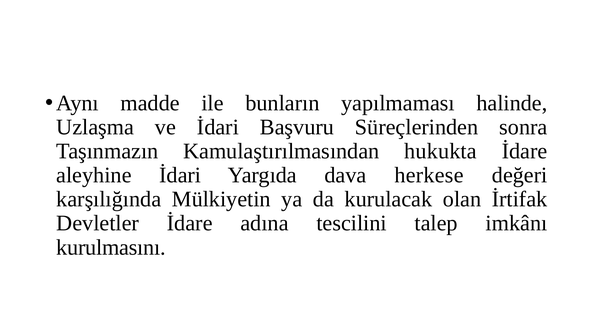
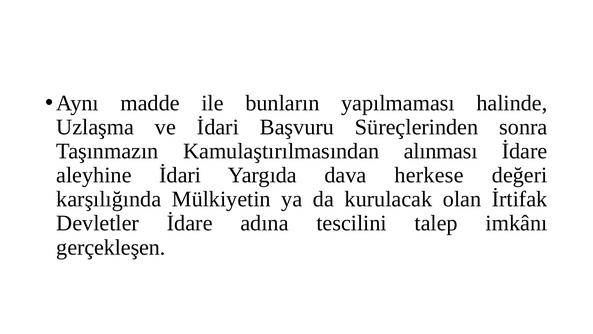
hukukta: hukukta -> alınması
kurulmasını: kurulmasını -> gerçekleşen
